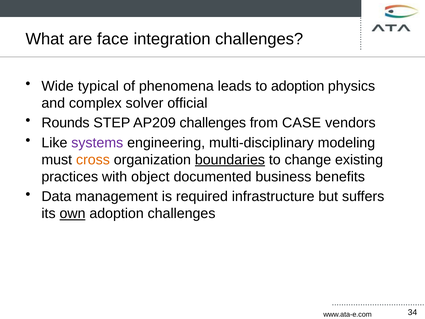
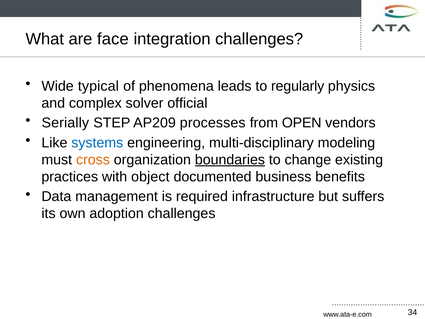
to adoption: adoption -> regularly
Rounds: Rounds -> Serially
AP209 challenges: challenges -> processes
CASE: CASE -> OPEN
systems colour: purple -> blue
own underline: present -> none
